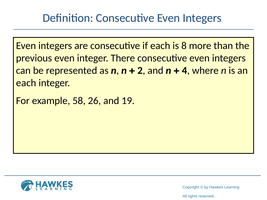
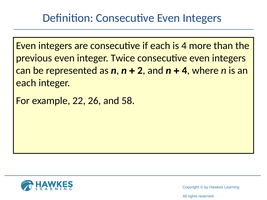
is 8: 8 -> 4
There: There -> Twice
58: 58 -> 22
19: 19 -> 58
